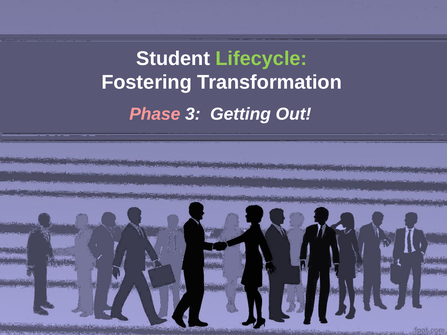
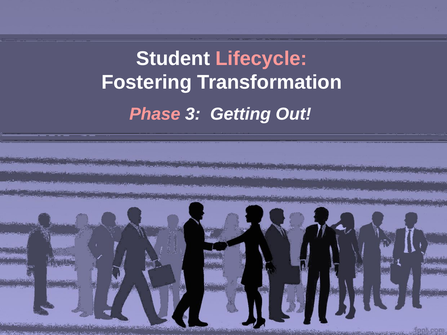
Lifecycle colour: light green -> pink
